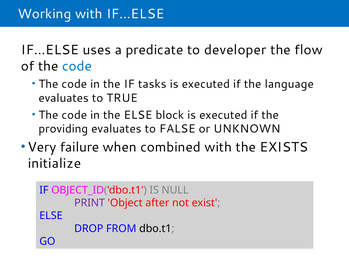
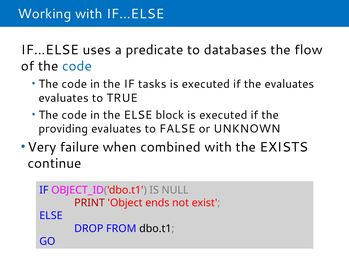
developer: developer -> databases
the language: language -> evaluates
initialize: initialize -> continue
PRINT colour: purple -> red
after: after -> ends
